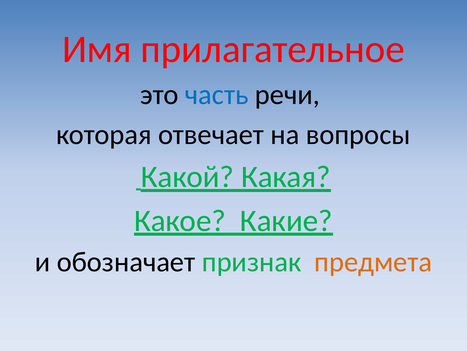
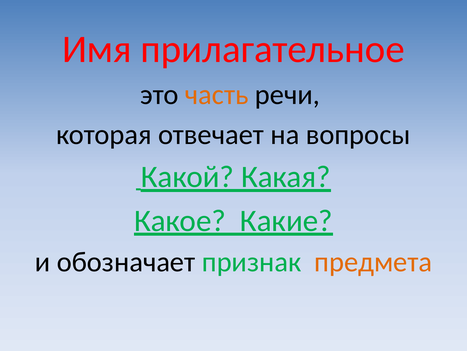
часть colour: blue -> orange
